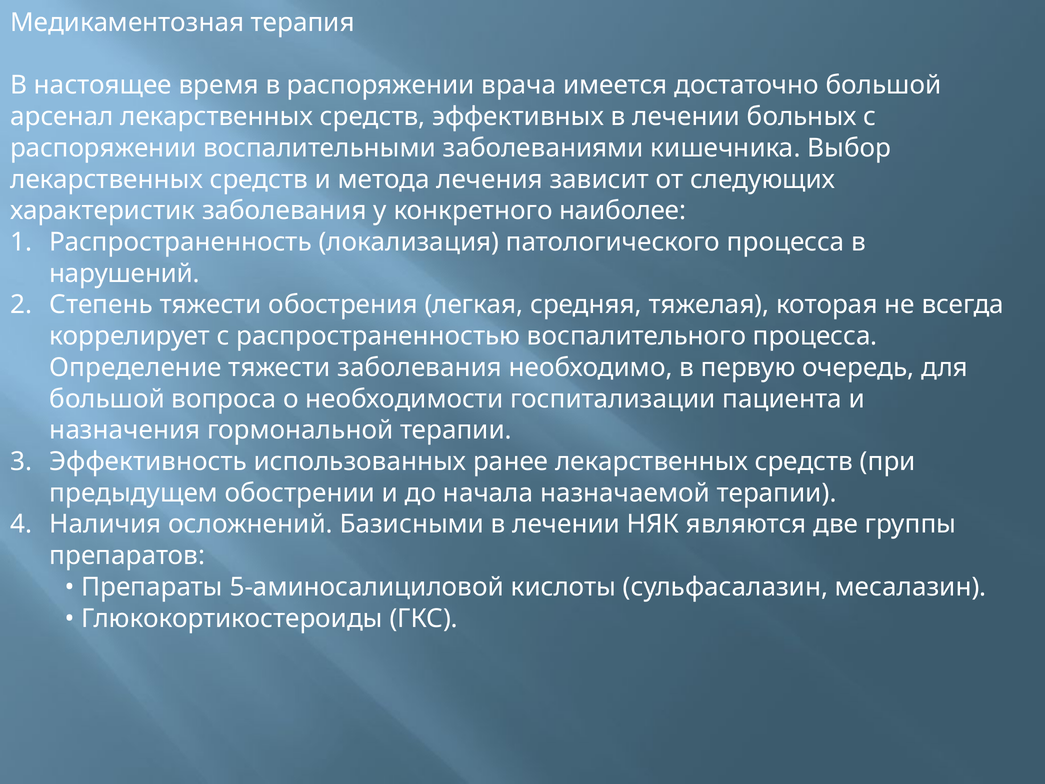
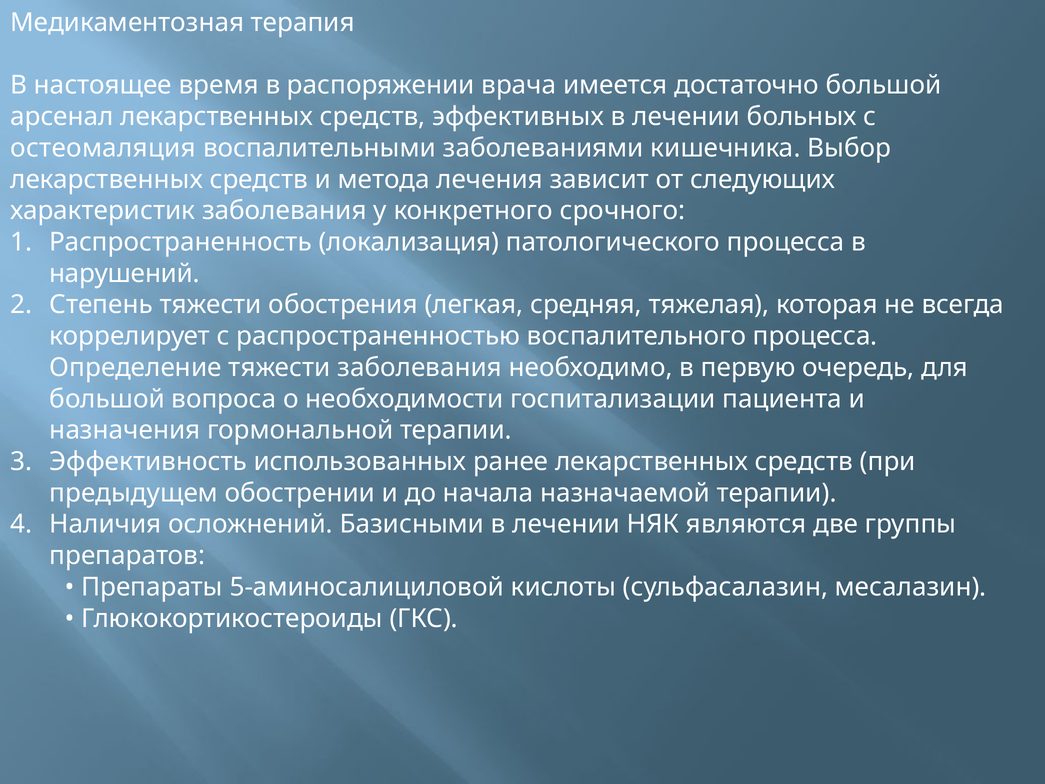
распоряжении at (103, 148): распоряжении -> остеомаляция
наиболее: наиболее -> срочного
